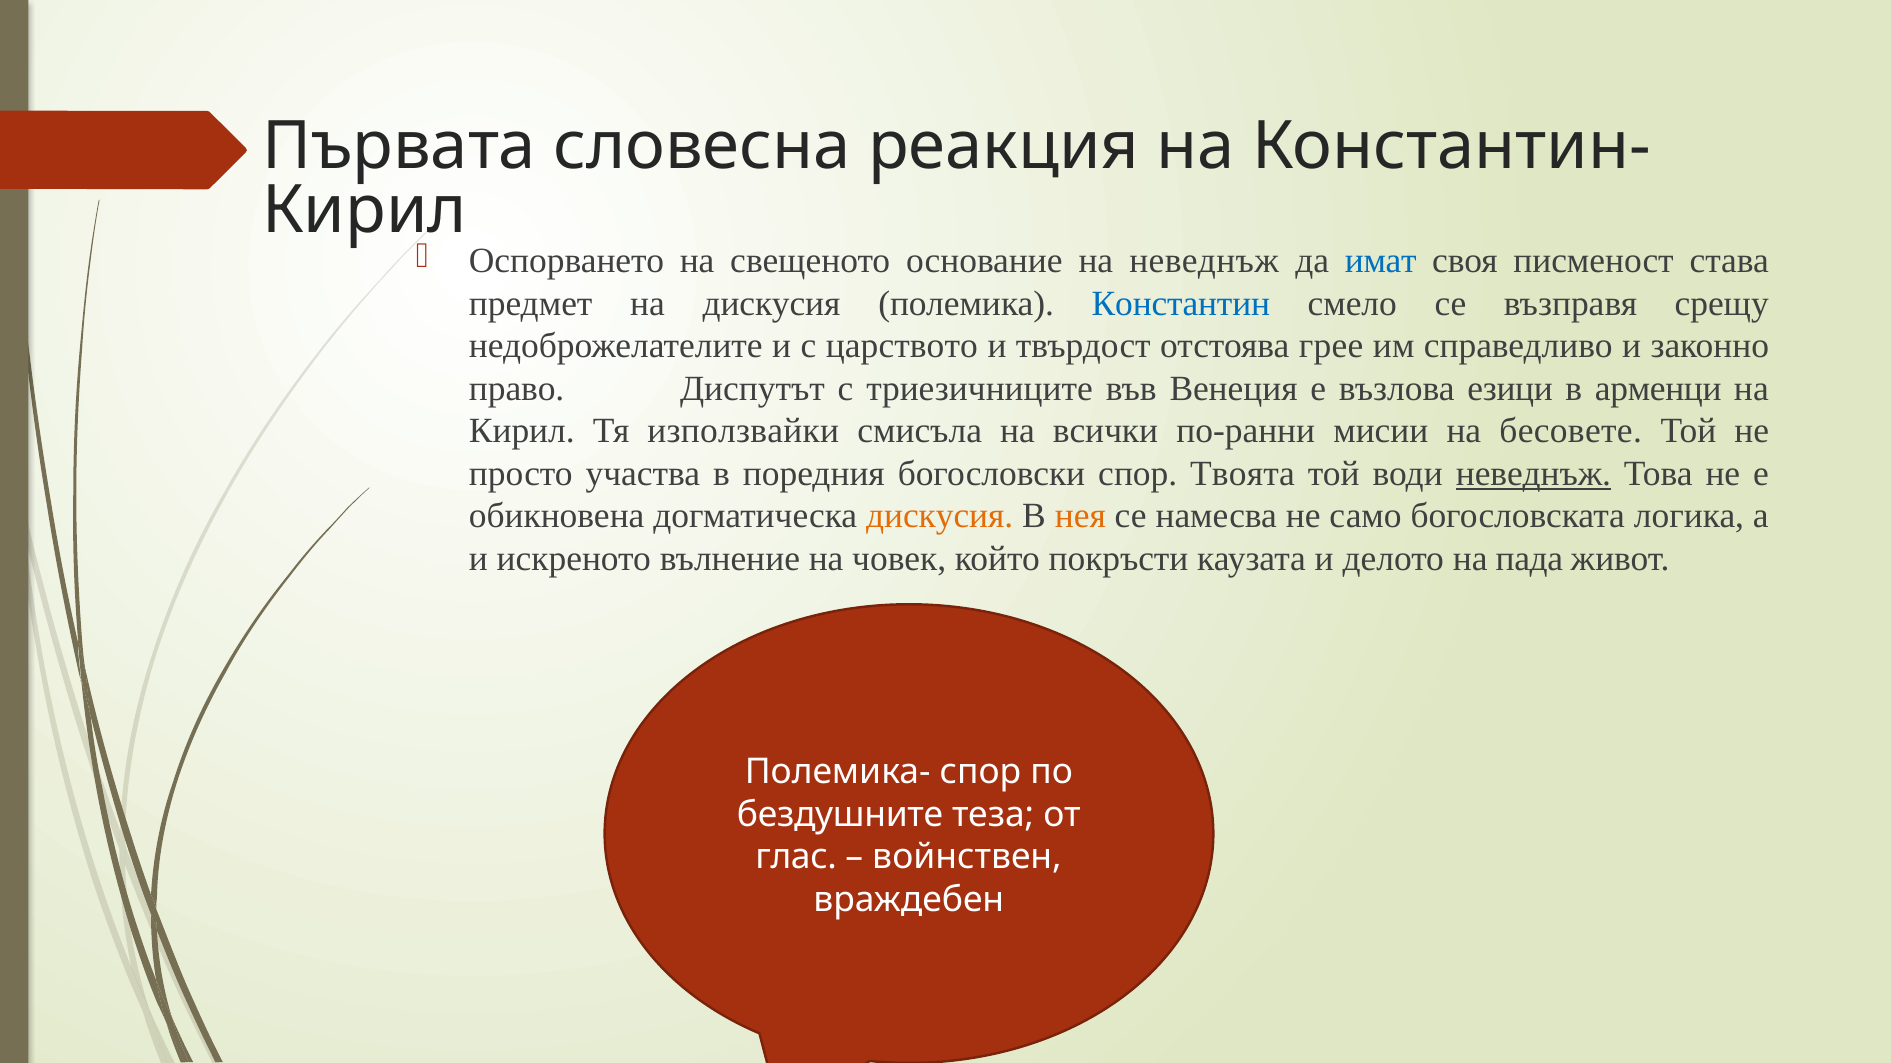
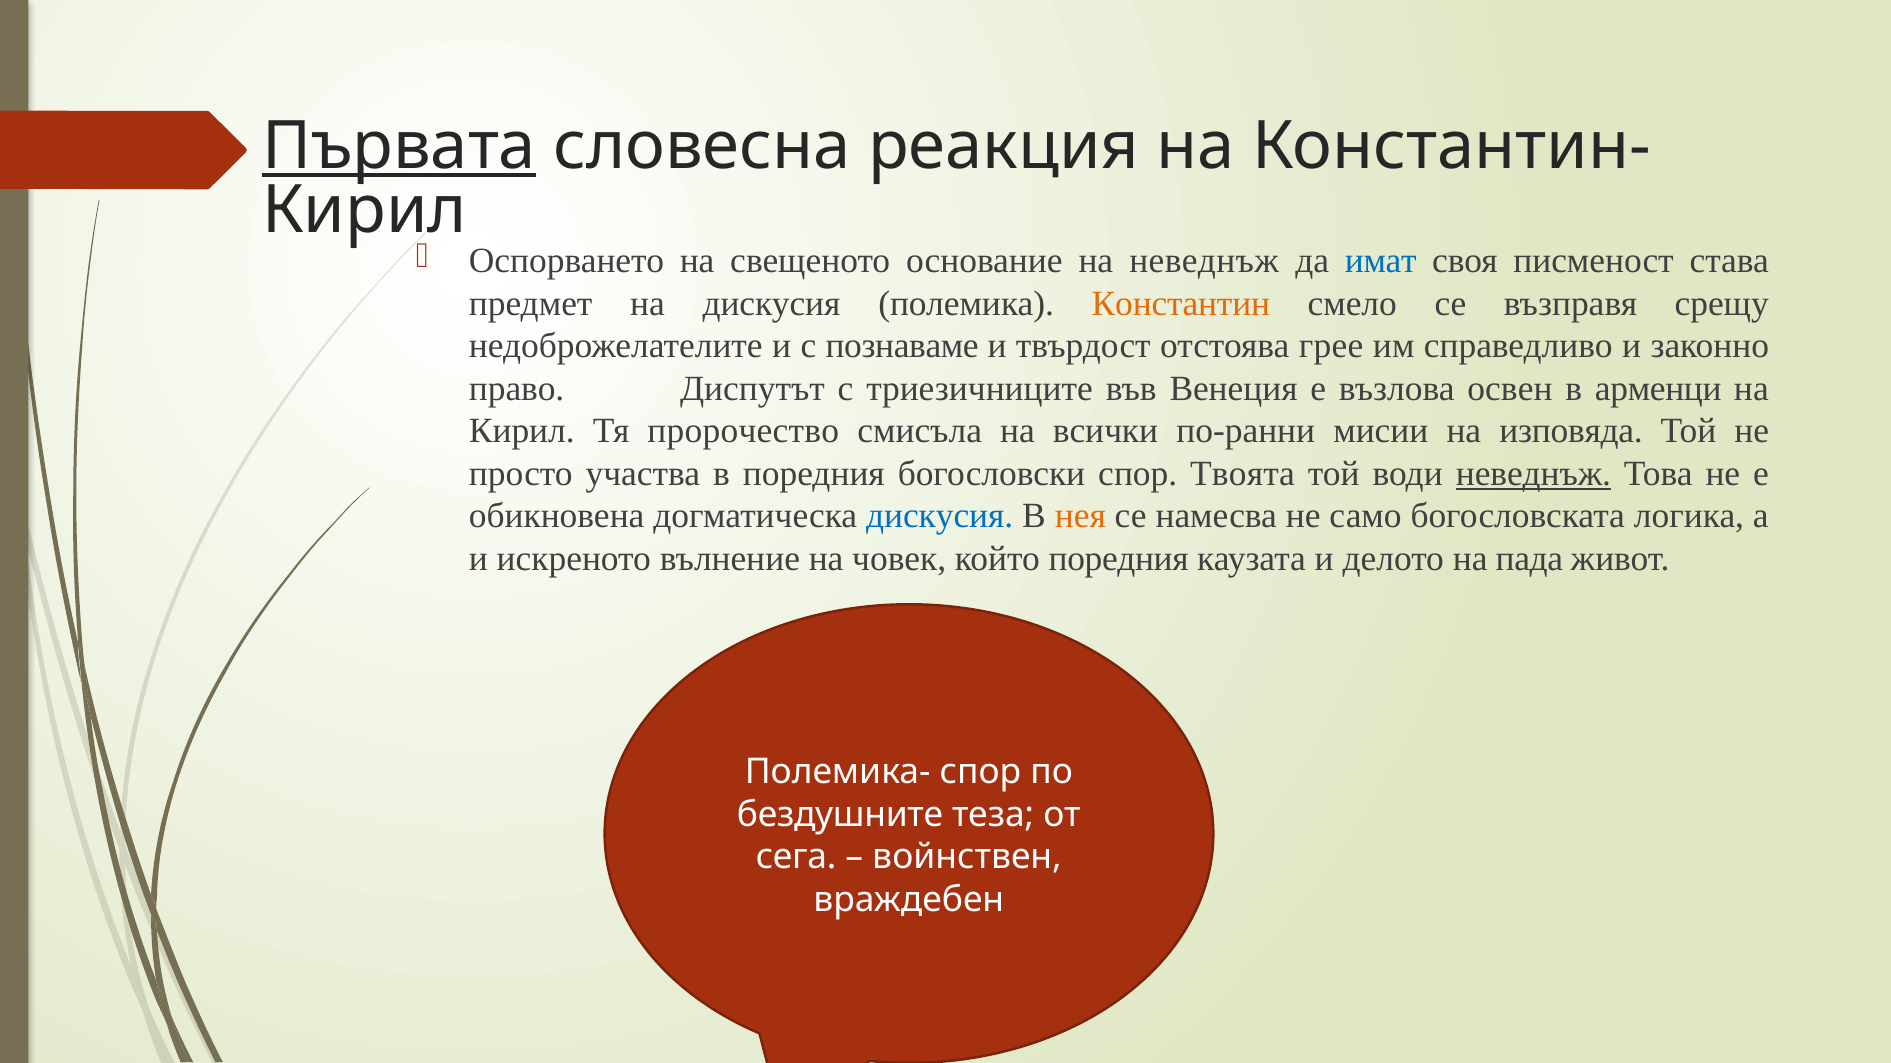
Първата underline: none -> present
Константин colour: blue -> orange
царството: царството -> познаваме
езици: езици -> освен
използвайки: използвайки -> пророчество
бесовете: бесовете -> изповяда
дискусия at (940, 517) colour: orange -> blue
който покръсти: покръсти -> поредния
глас: глас -> сега
